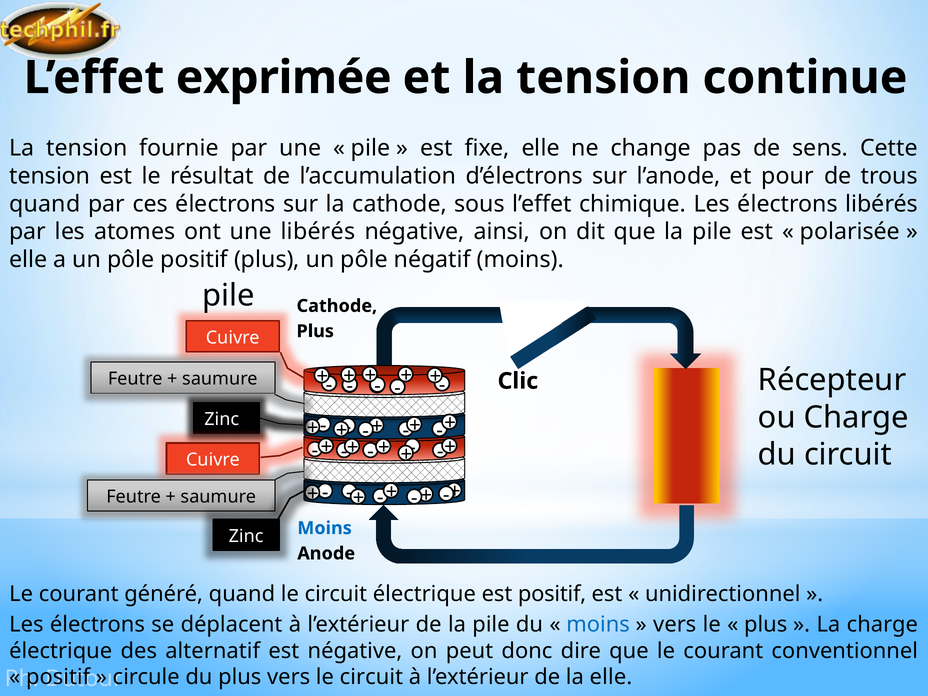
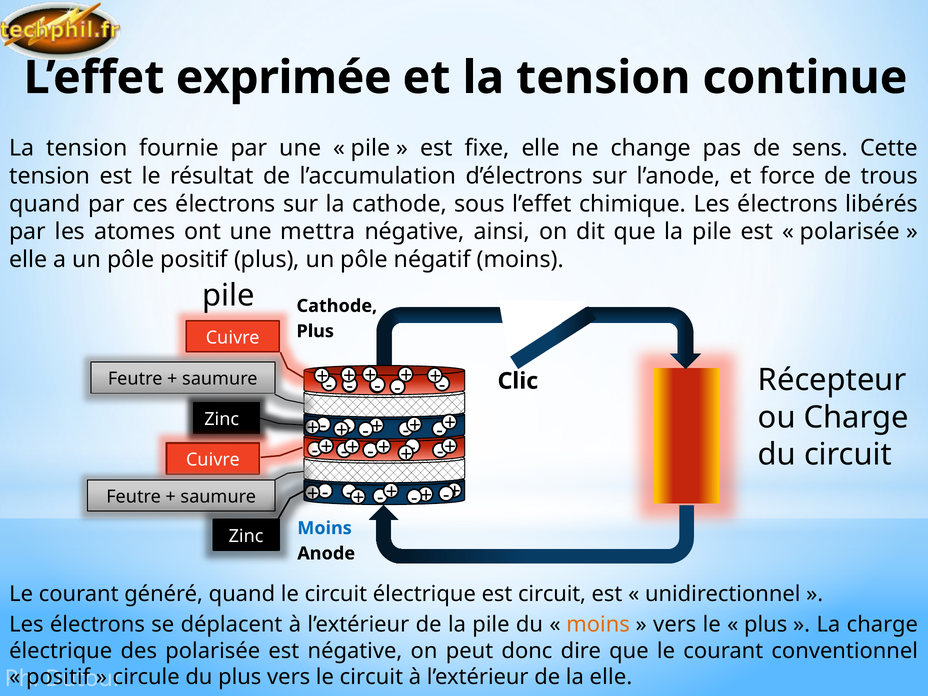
pour: pour -> force
une libérés: libérés -> mettra
est positif: positif -> circuit
moins at (598, 625) colour: blue -> orange
des alternatif: alternatif -> polarisée
